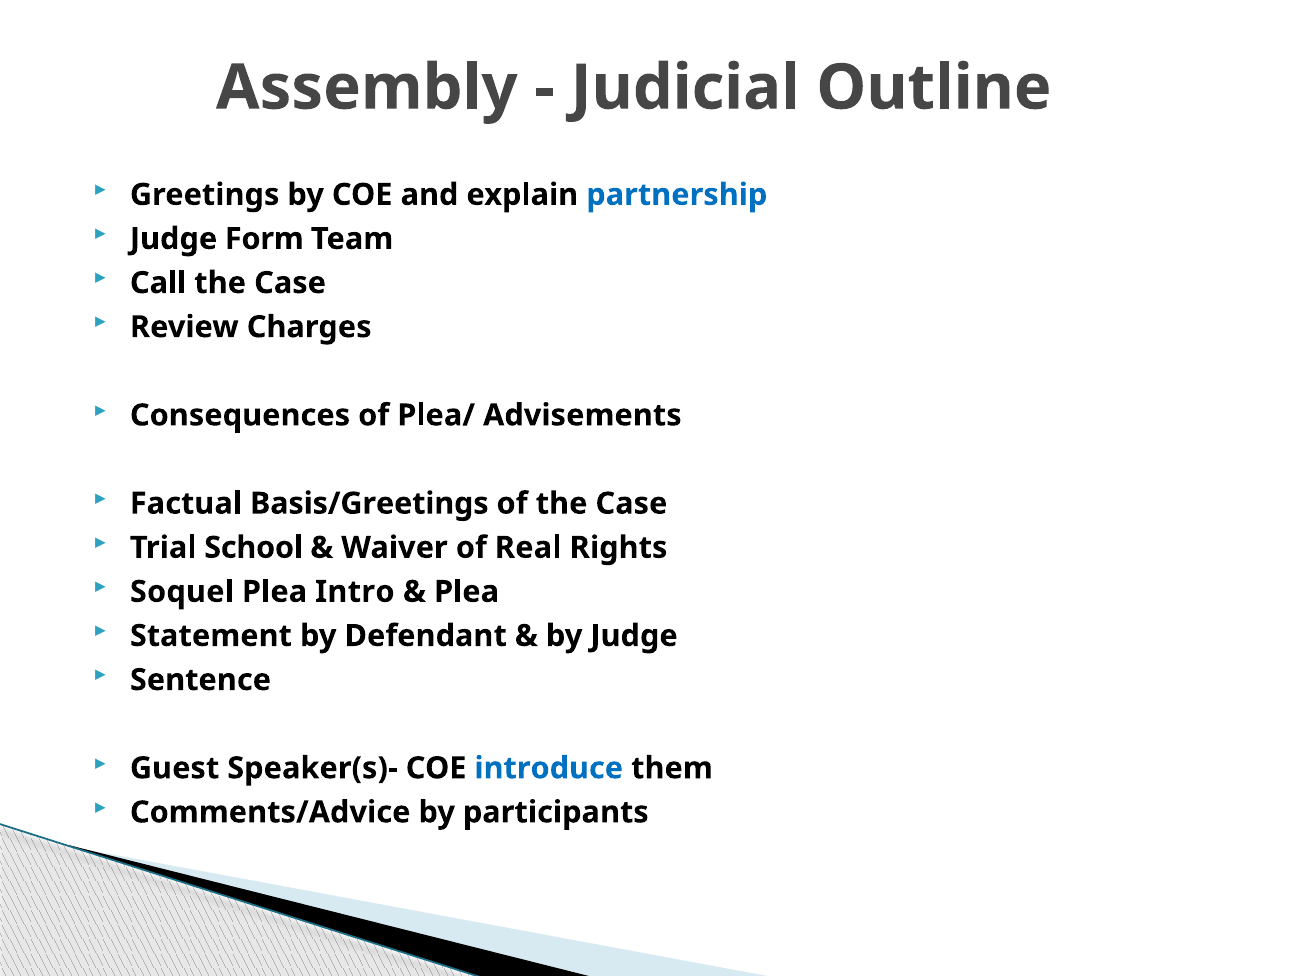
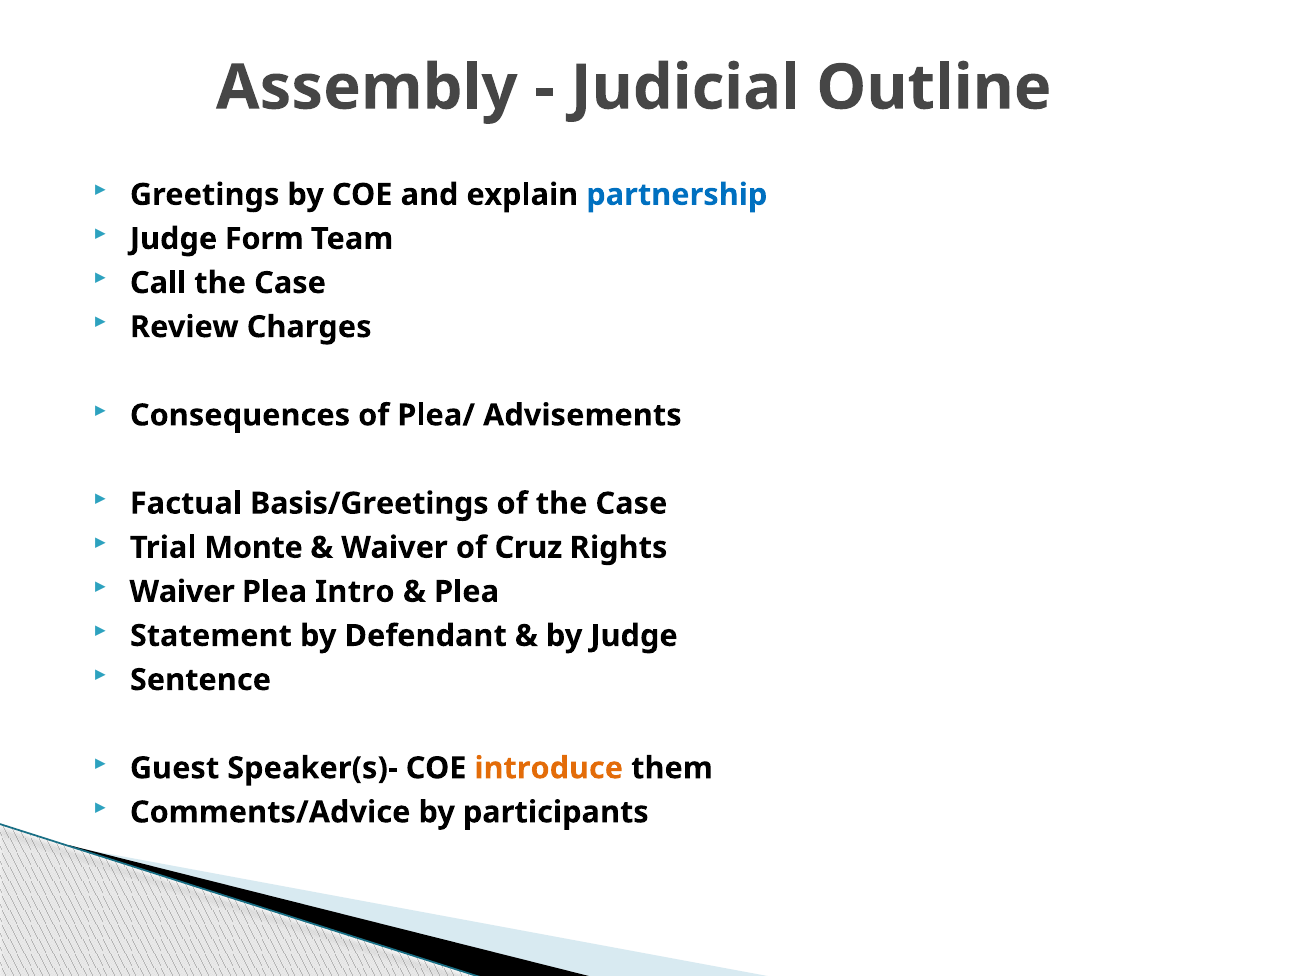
School: School -> Monte
Real: Real -> Cruz
Soquel at (182, 592): Soquel -> Waiver
introduce colour: blue -> orange
